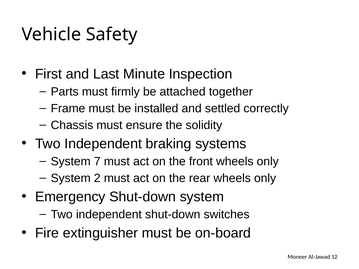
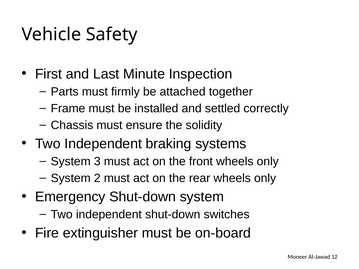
7: 7 -> 3
